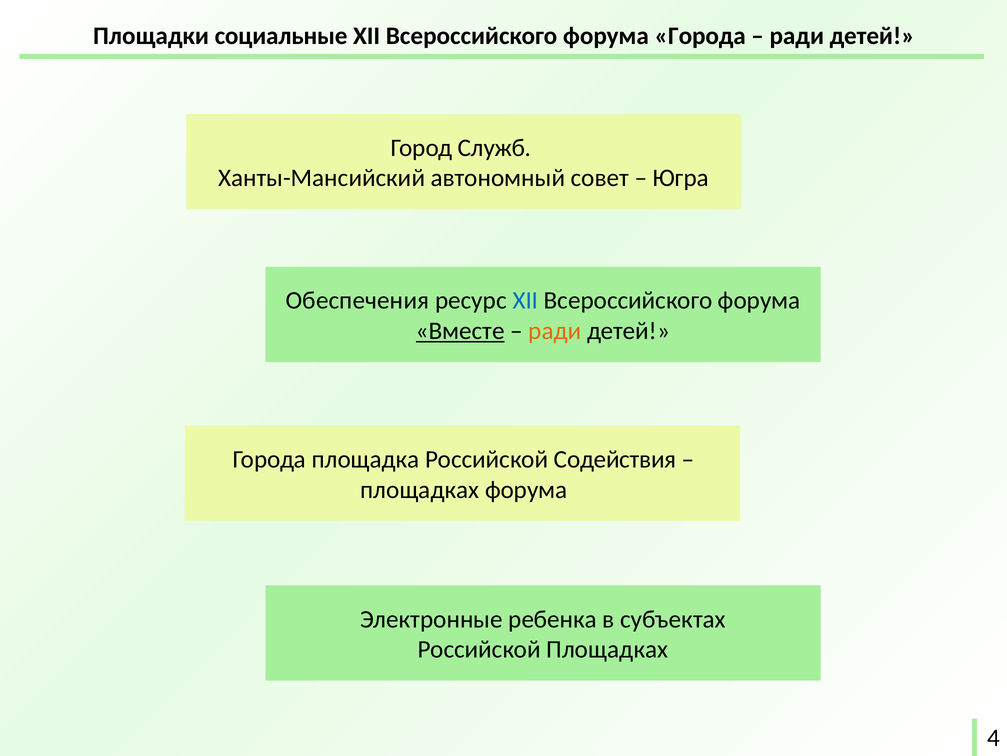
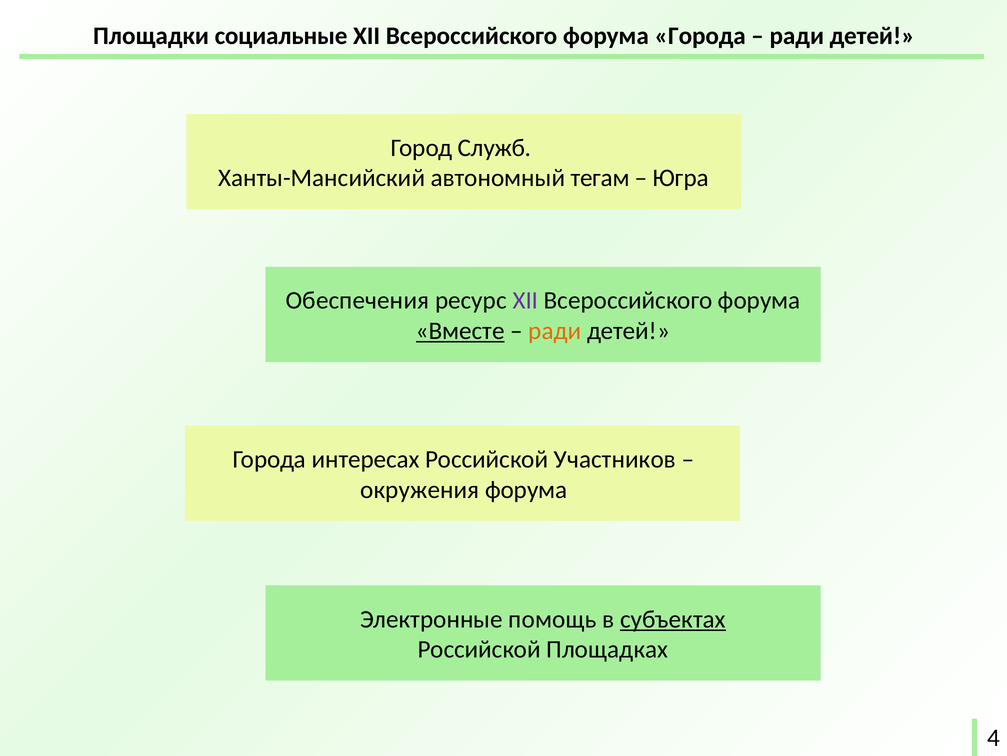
совет: совет -> тегам
XII at (525, 300) colour: blue -> purple
площадка: площадка -> интересах
Содействия: Содействия -> Участников
площадках at (420, 489): площадках -> окружения
ребенка: ребенка -> помощь
субъектах underline: none -> present
